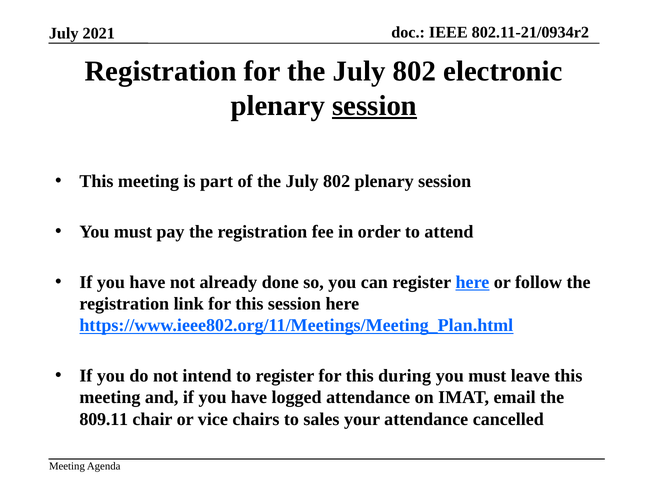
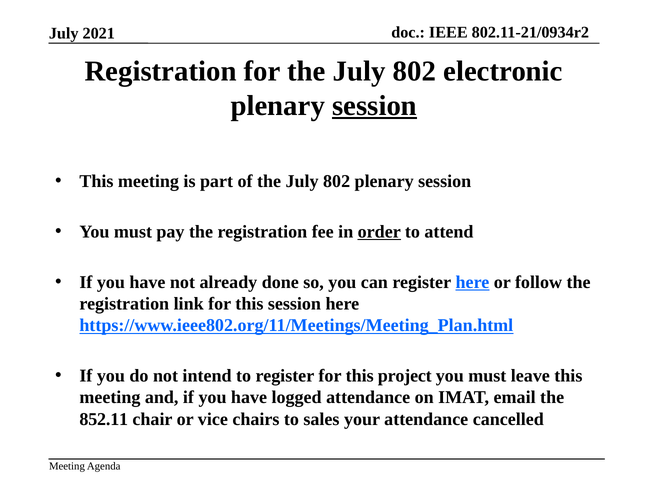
order underline: none -> present
during: during -> project
809.11: 809.11 -> 852.11
